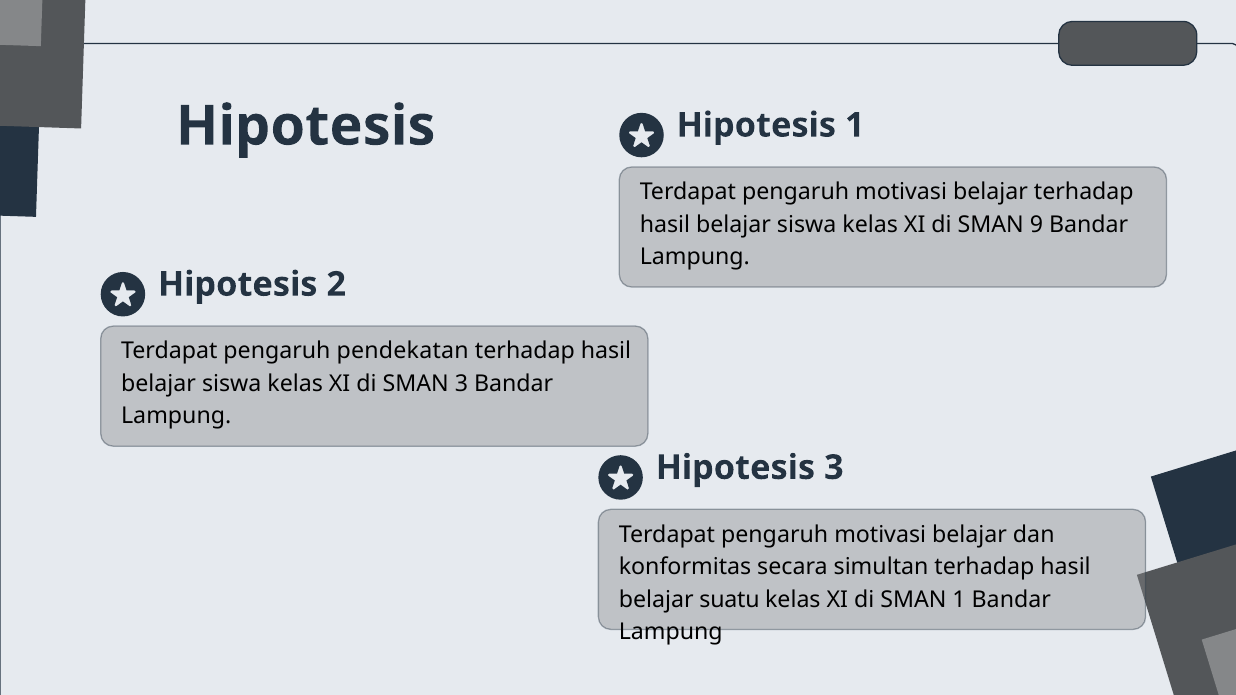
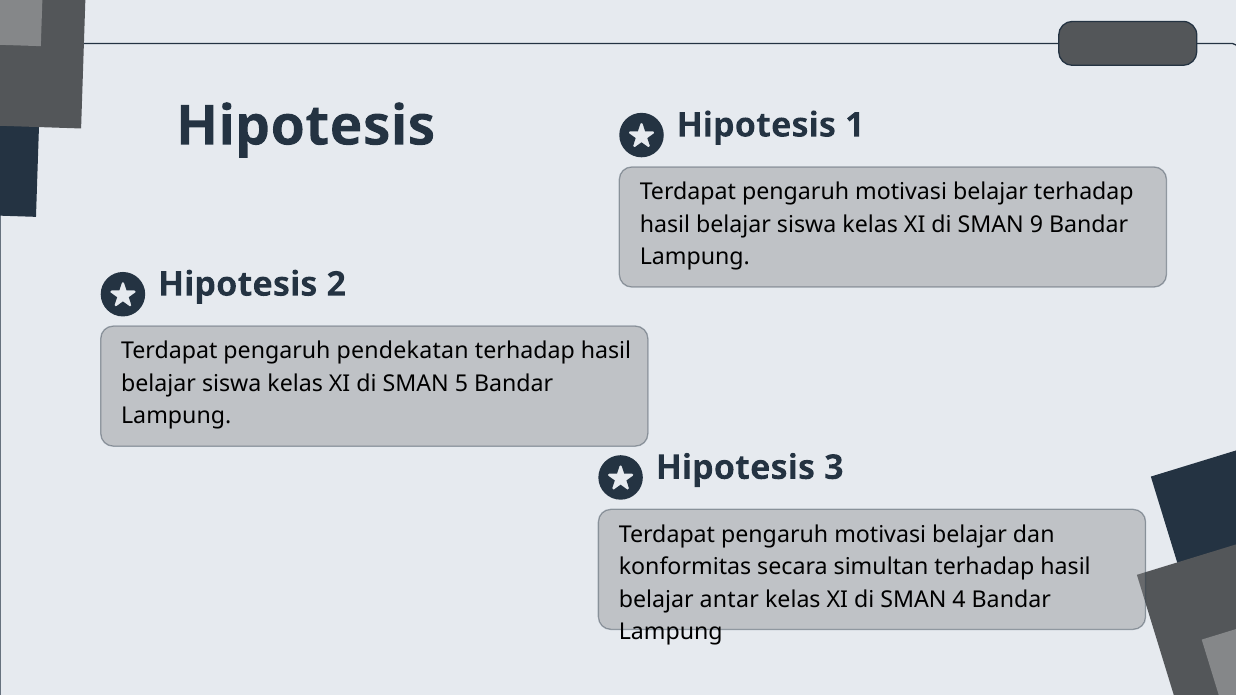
SMAN 3: 3 -> 5
suatu: suatu -> antar
SMAN 1: 1 -> 4
